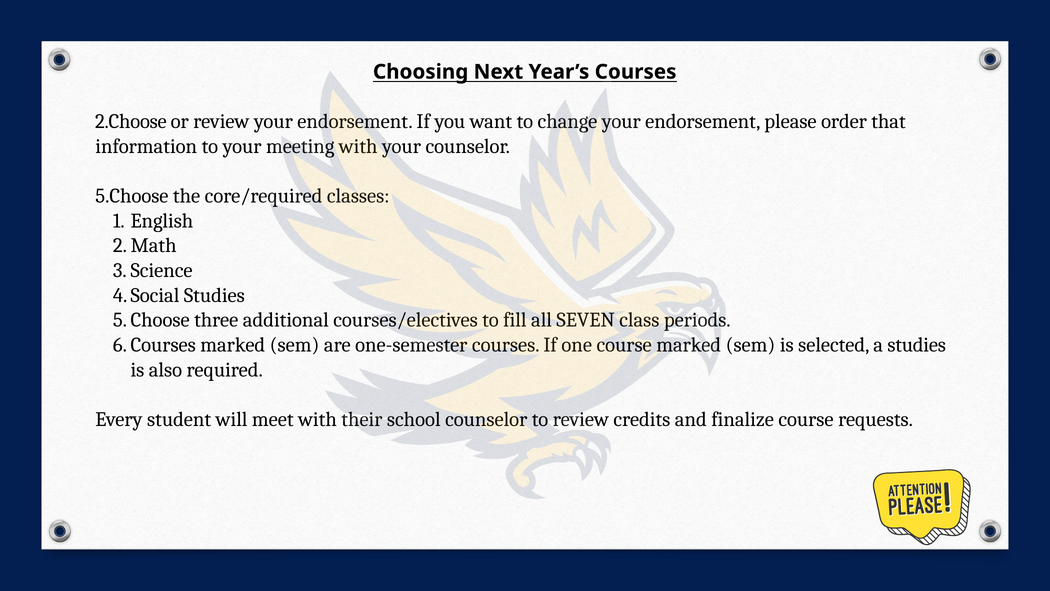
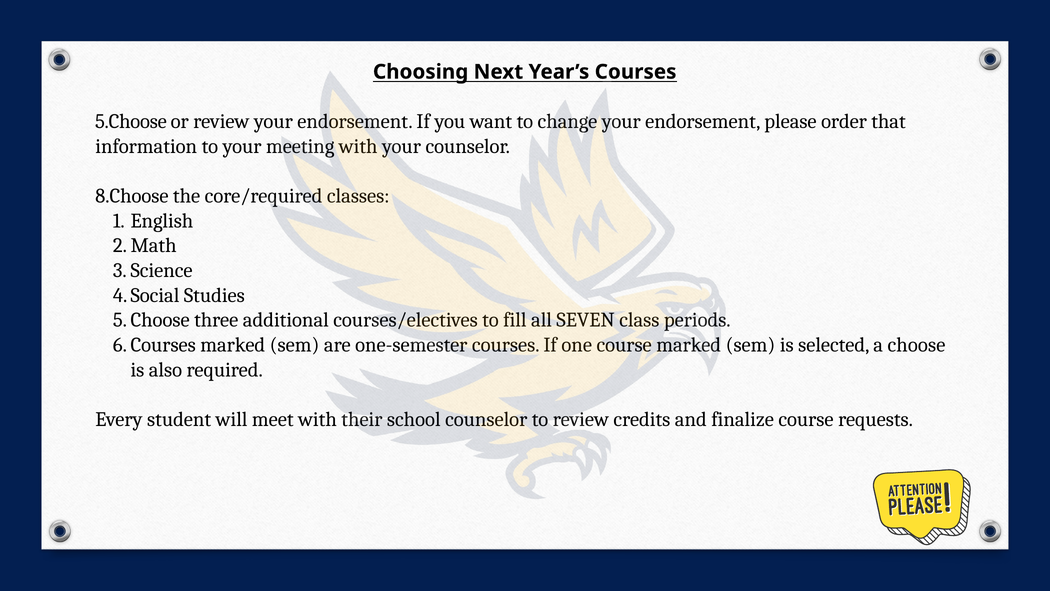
2.Choose at (131, 121): 2.Choose -> 5.Choose
5.Choose at (132, 196): 5.Choose -> 8.Choose
a studies: studies -> choose
